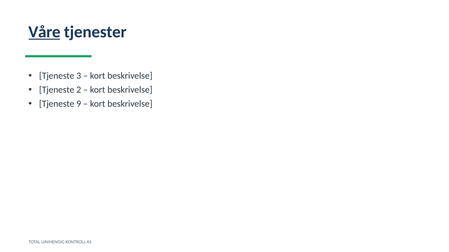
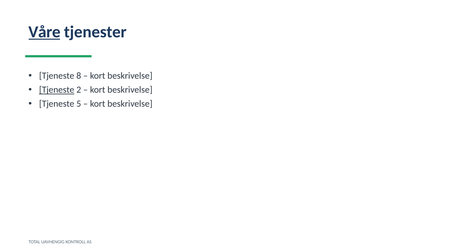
3: 3 -> 8
Tjeneste at (57, 90) underline: none -> present
9: 9 -> 5
